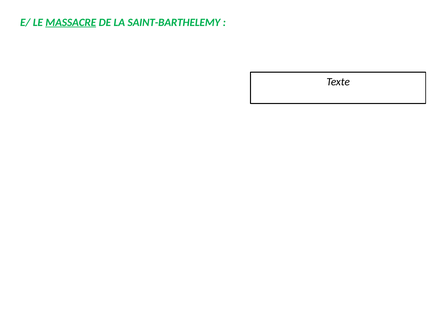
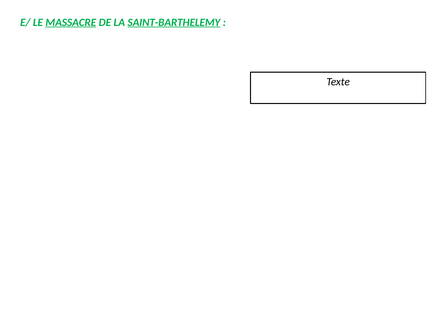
SAINT-BARTHELEMY underline: none -> present
